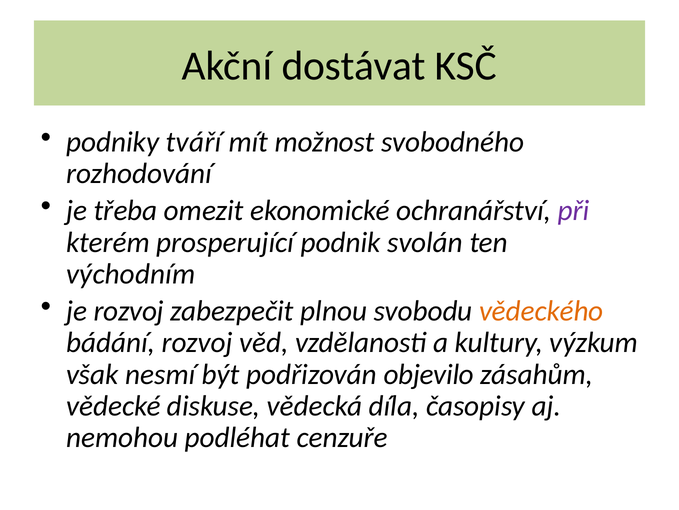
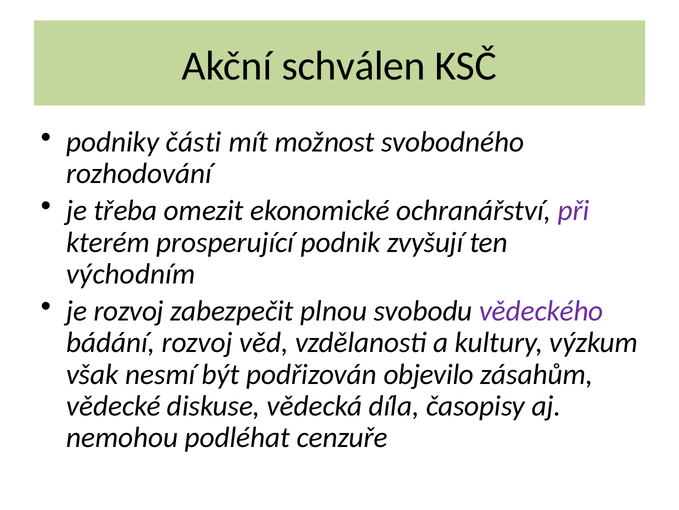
dostávat: dostávat -> schválen
tváří: tváří -> části
svolán: svolán -> zvyšují
vědeckého colour: orange -> purple
